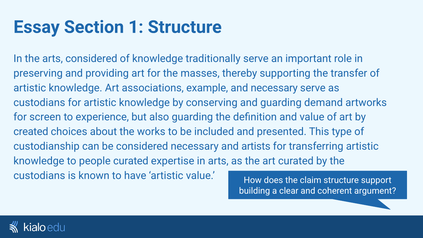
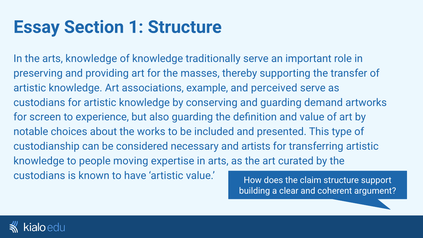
arts considered: considered -> knowledge
and necessary: necessary -> perceived
created: created -> notable
people curated: curated -> moving
